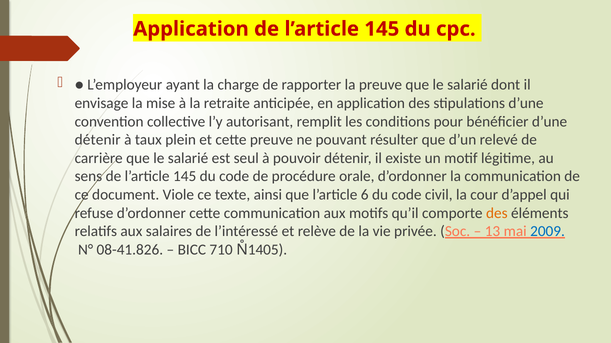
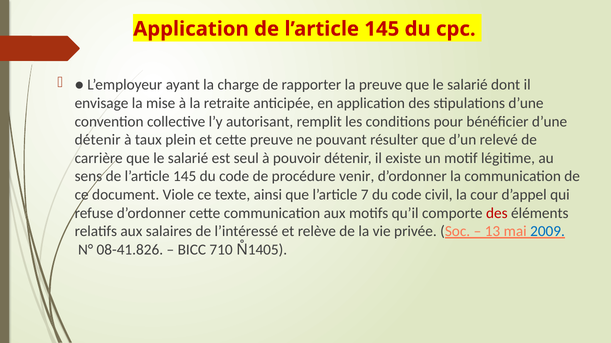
orale: orale -> venir
6: 6 -> 7
des at (497, 213) colour: orange -> red
